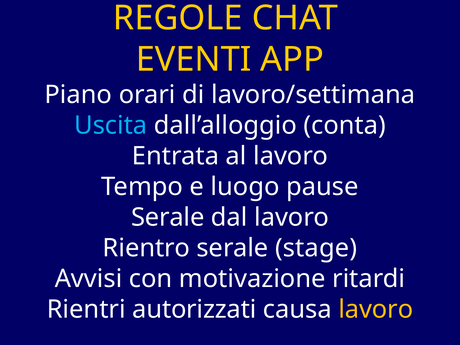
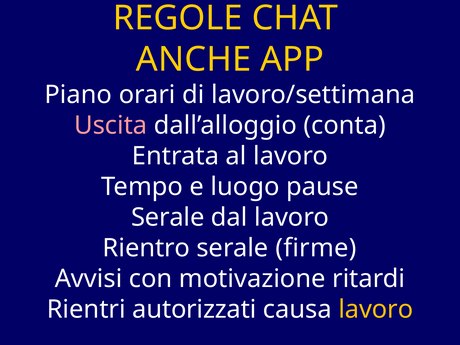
EVENTI: EVENTI -> ANCHE
Uscita colour: light blue -> pink
stage: stage -> firme
